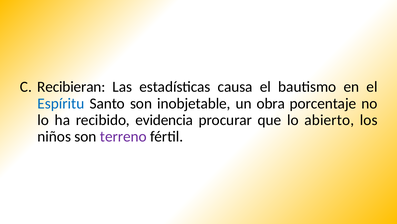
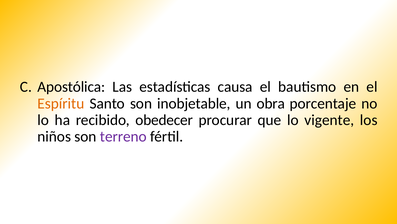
Recibieran: Recibieran -> Apostólica
Espíritu colour: blue -> orange
evidencia: evidencia -> obedecer
abierto: abierto -> vigente
